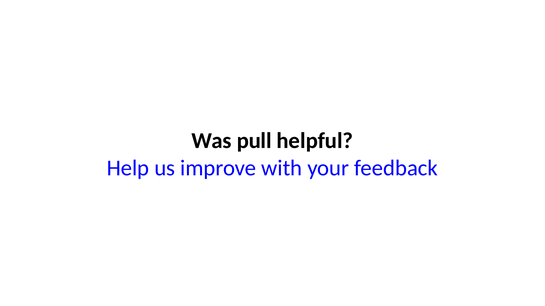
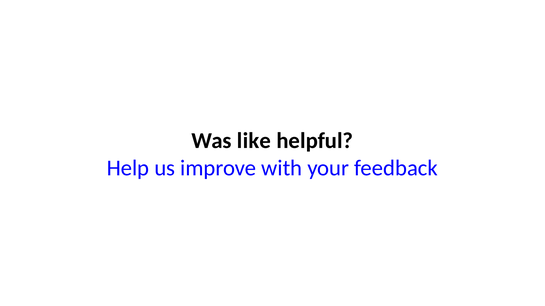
pull: pull -> like
